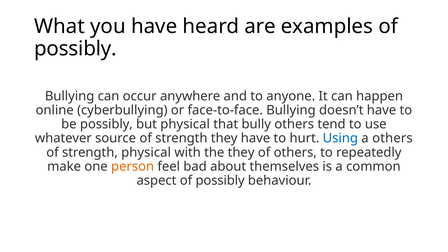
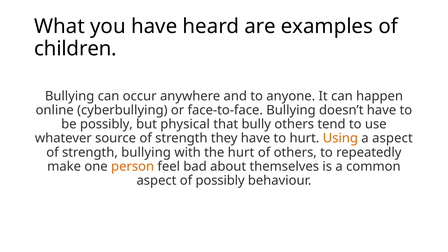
possibly at (75, 49): possibly -> children
Using colour: blue -> orange
a others: others -> aspect
strength physical: physical -> bullying
the they: they -> hurt
